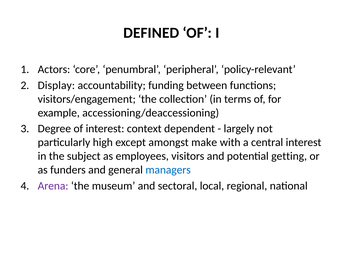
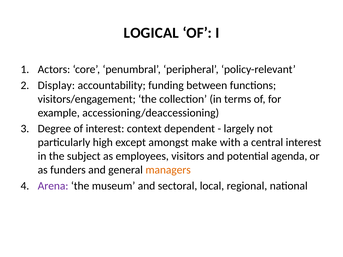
DEFINED: DEFINED -> LOGICAL
getting: getting -> agenda
managers colour: blue -> orange
